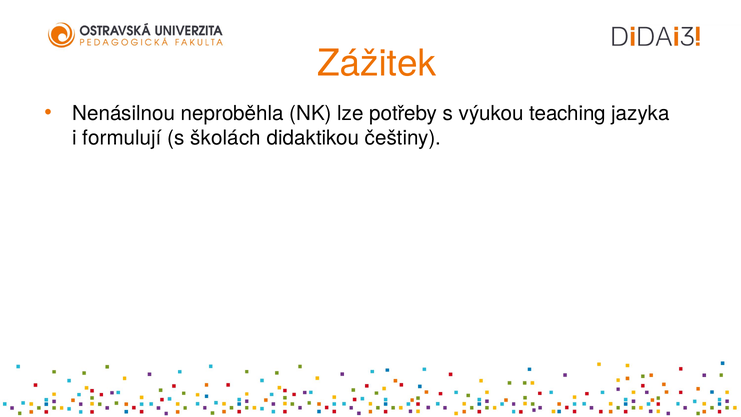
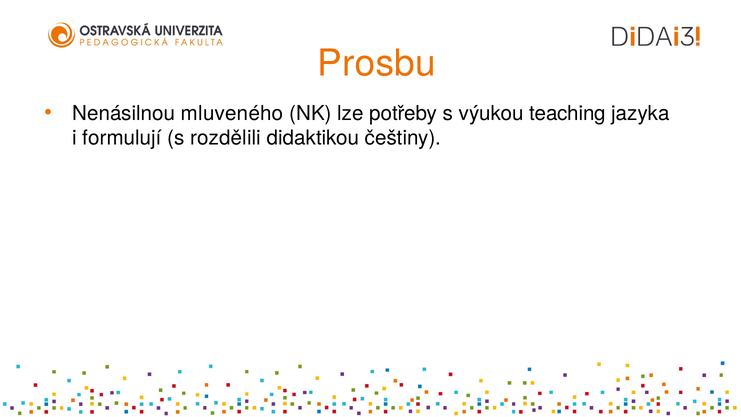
Zážitek: Zážitek -> Prosbu
neproběhla: neproběhla -> mluveného
školách: školách -> rozdělili
